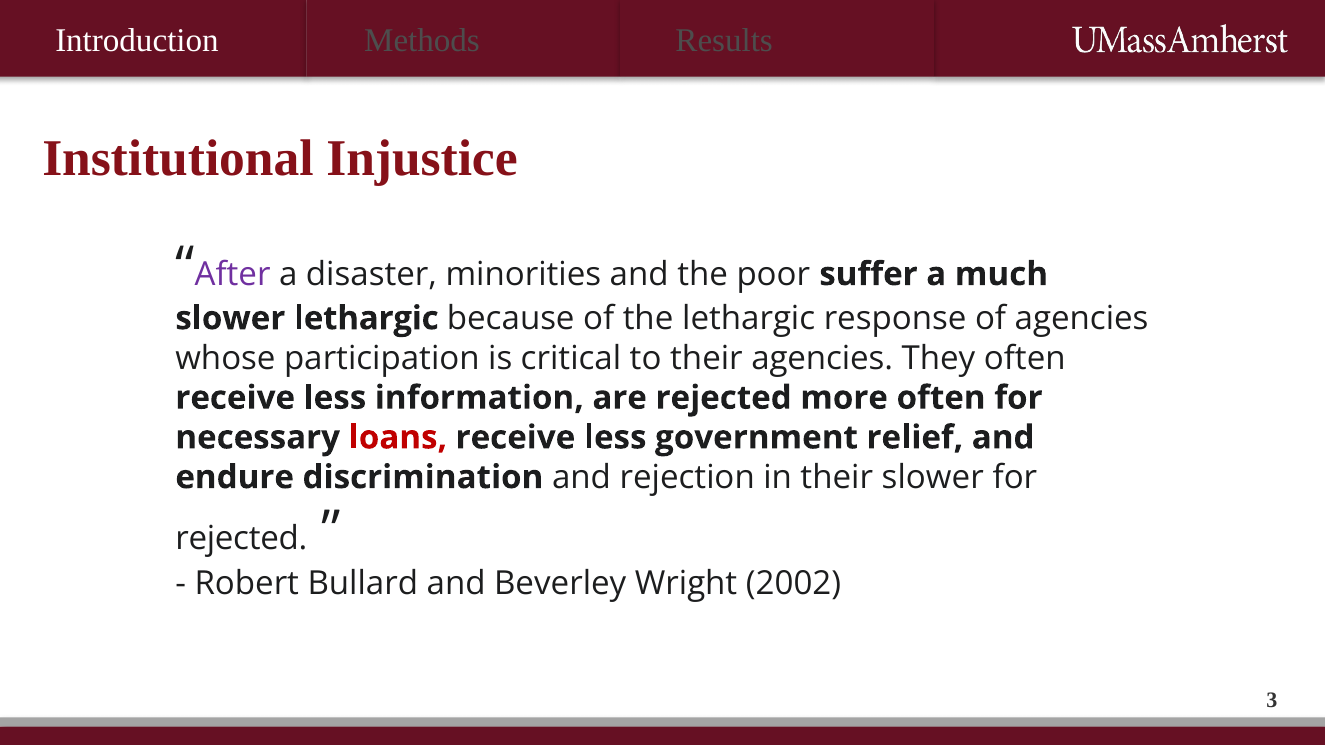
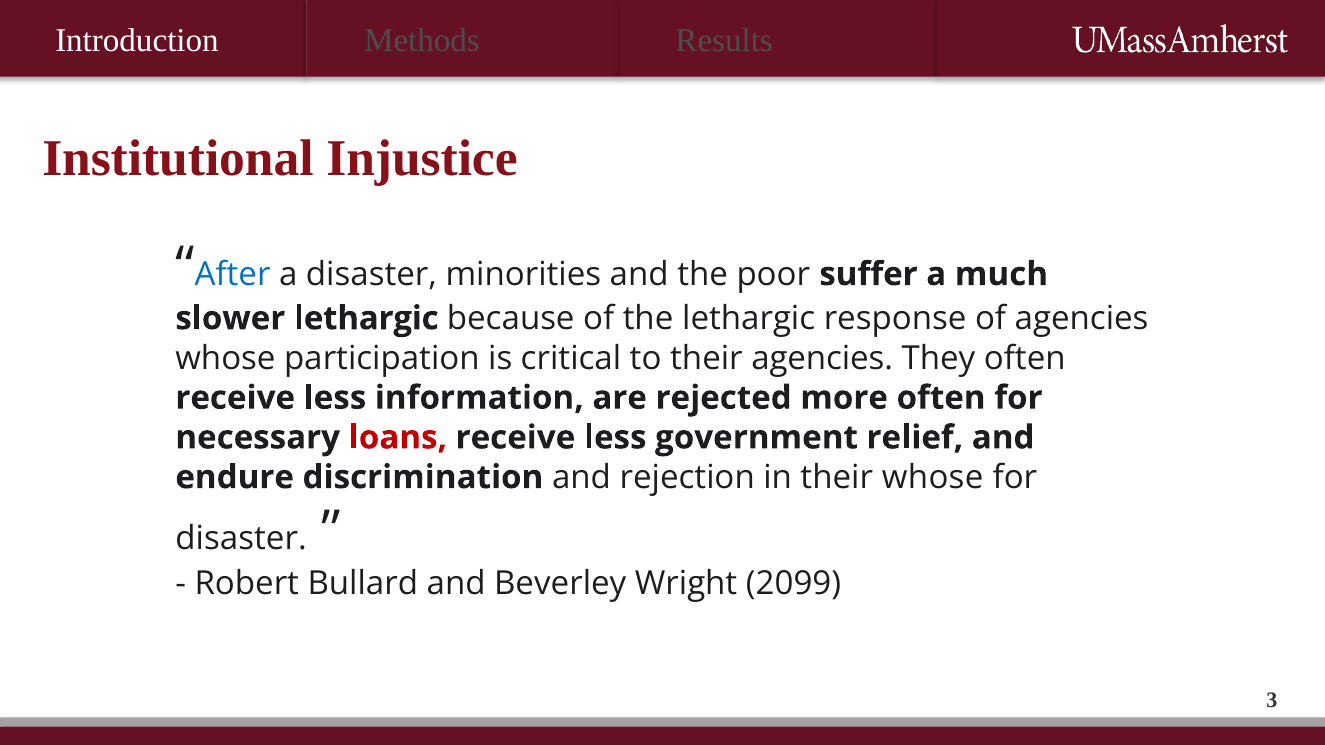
After colour: purple -> blue
their slower: slower -> whose
rejected at (241, 539): rejected -> disaster
2002: 2002 -> 2099
